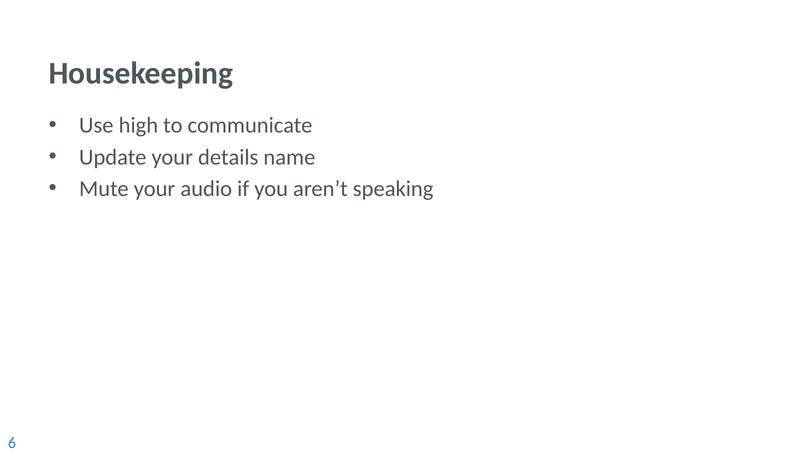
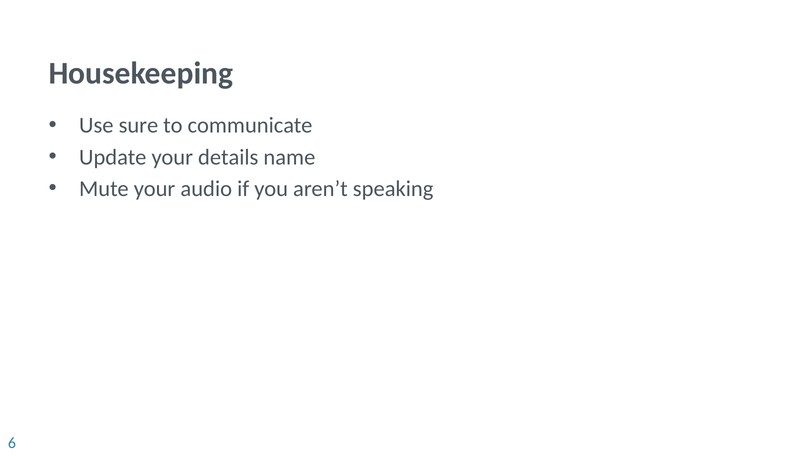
high: high -> sure
